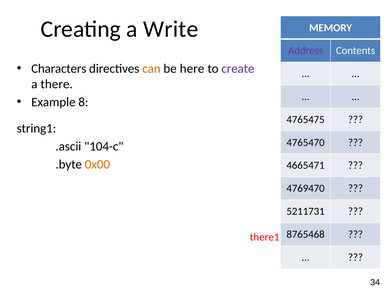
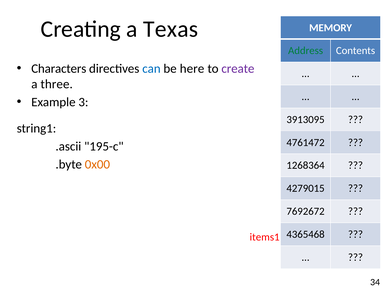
Write: Write -> Texas
Address colour: purple -> green
can colour: orange -> blue
there: there -> three
8: 8 -> 3
4765475: 4765475 -> 3913095
4765470: 4765470 -> 4761472
104-c: 104-c -> 195-c
4665471: 4665471 -> 1268364
4769470: 4769470 -> 4279015
5211731: 5211731 -> 7692672
8765468: 8765468 -> 4365468
there1: there1 -> items1
